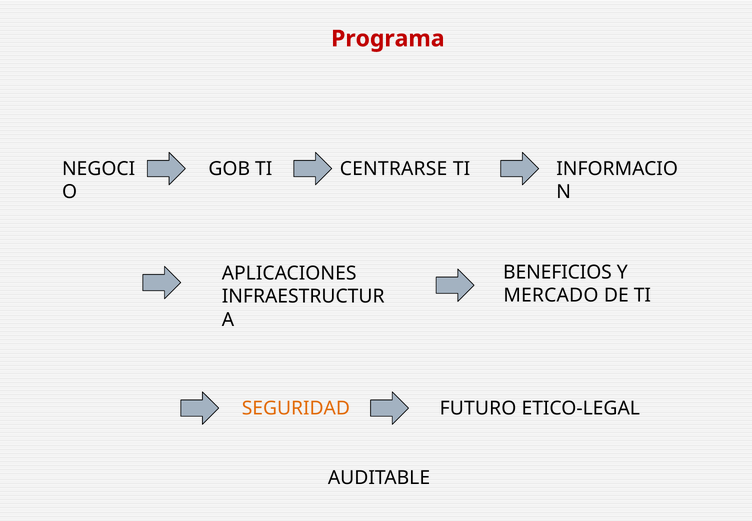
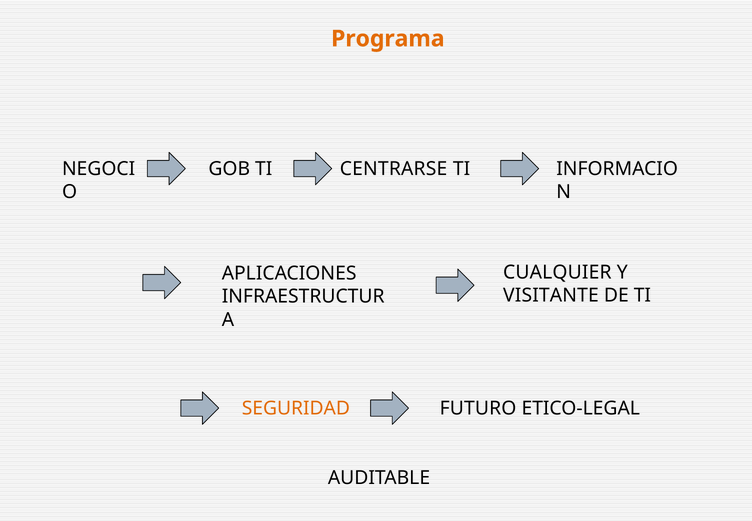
Programa colour: red -> orange
BENEFICIOS: BENEFICIOS -> CUALQUIER
MERCADO: MERCADO -> VISITANTE
